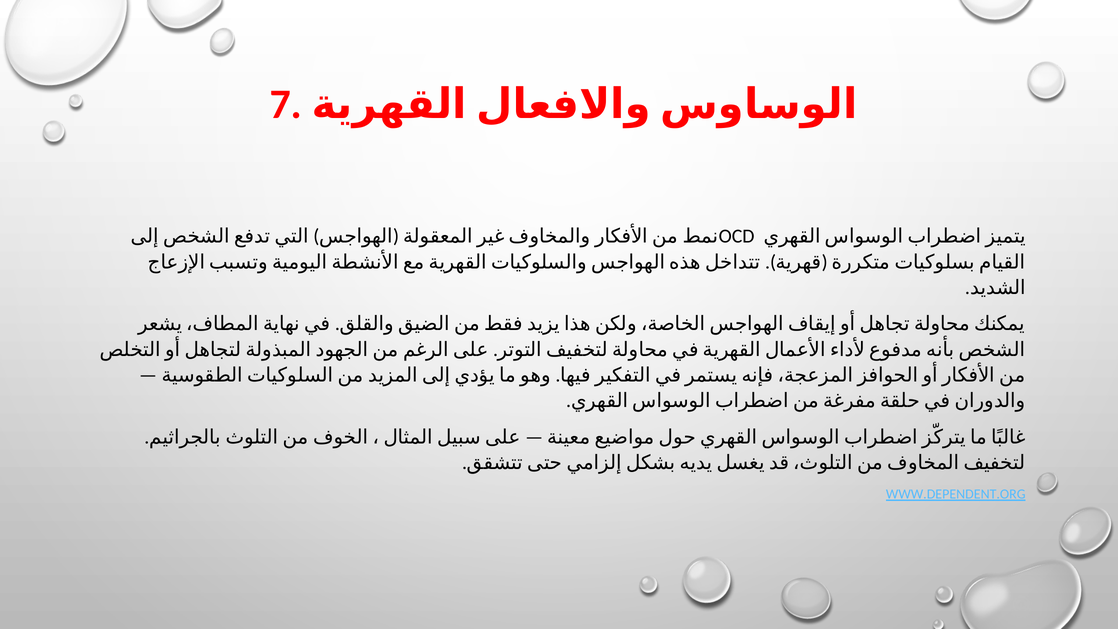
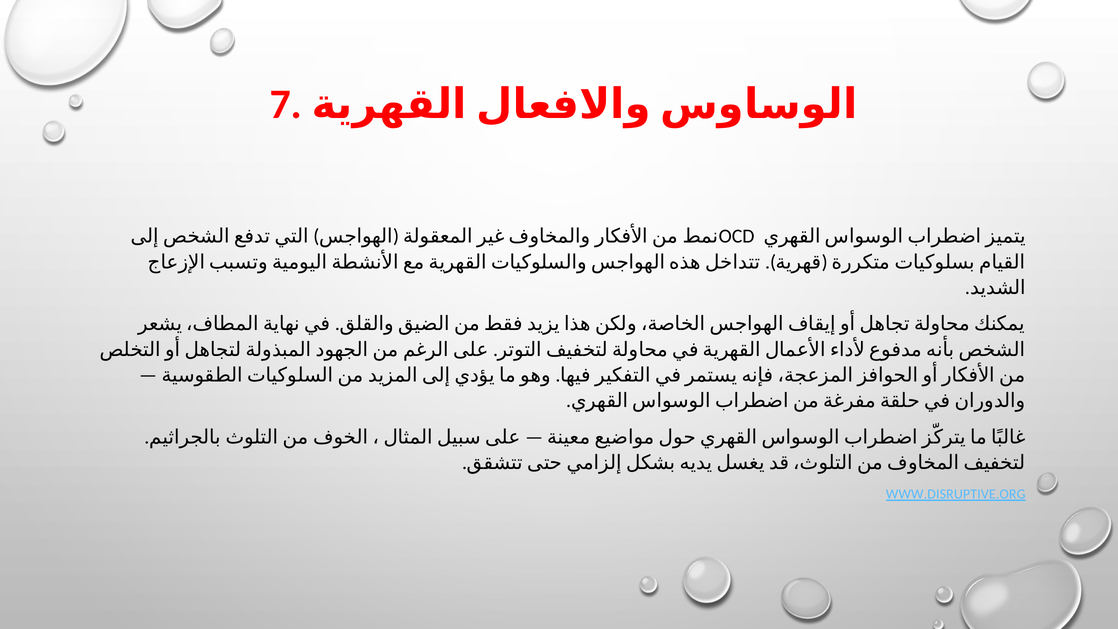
WWW.DEPENDENT.ORG: WWW.DEPENDENT.ORG -> WWW.DISRUPTIVE.ORG
